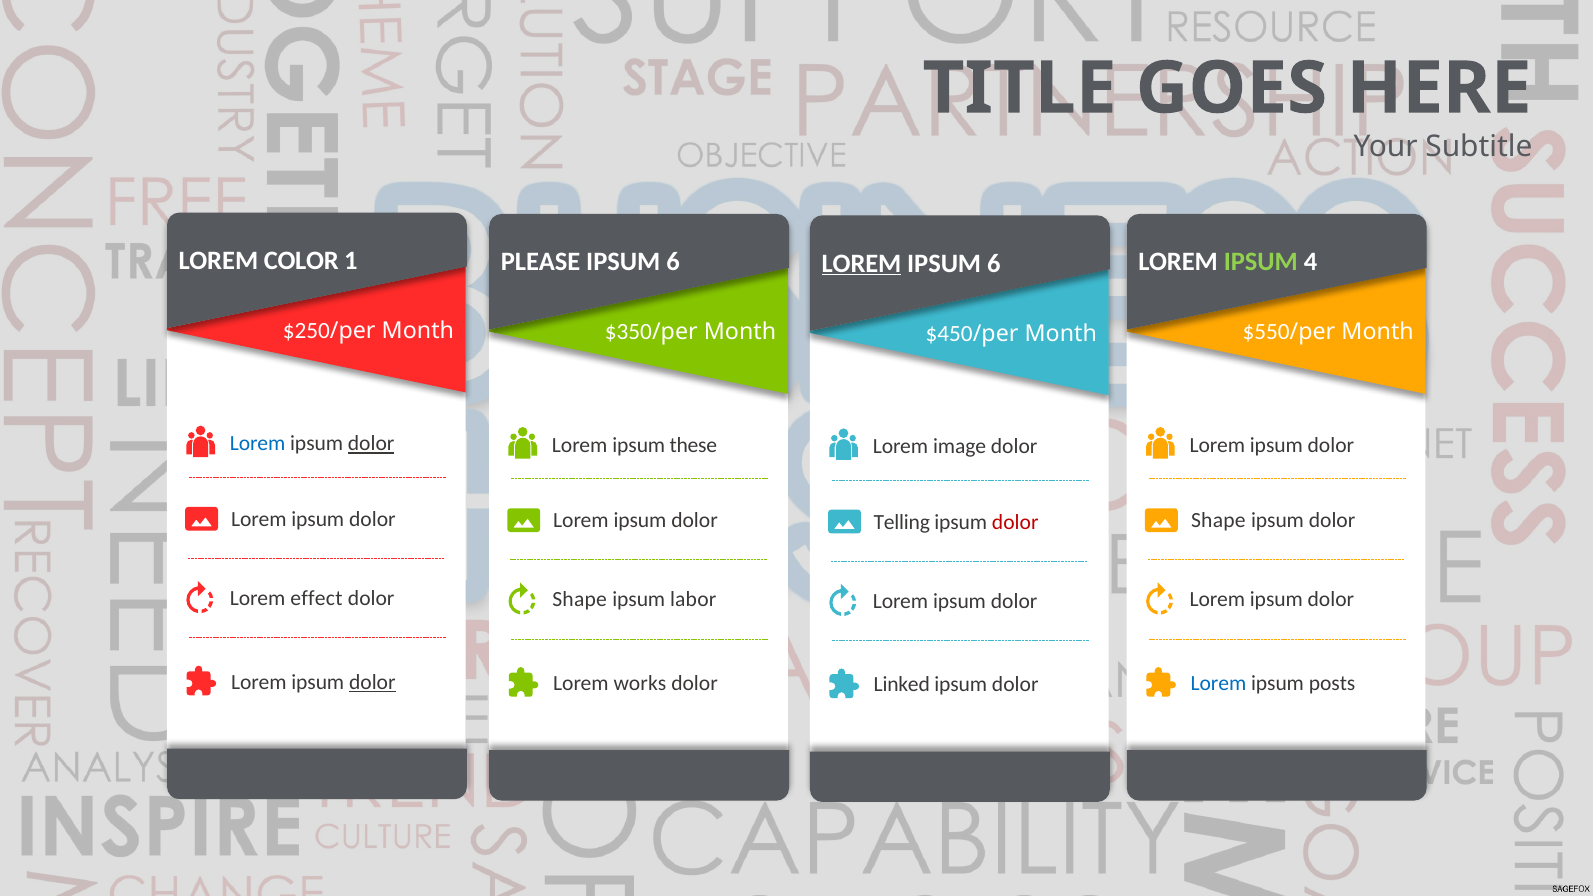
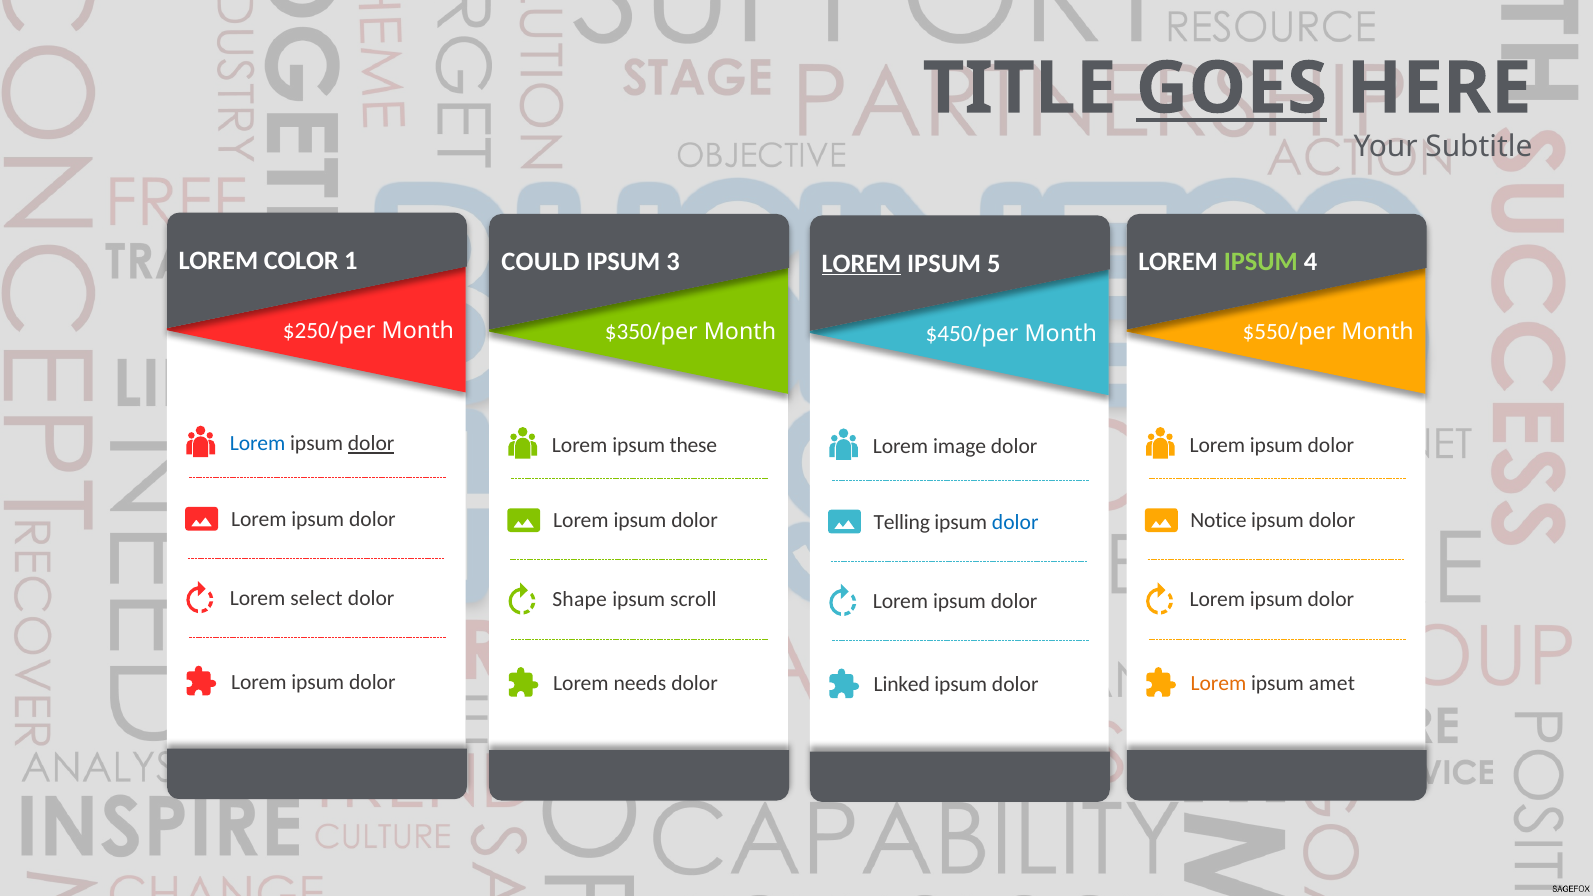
GOES underline: none -> present
PLEASE: PLEASE -> COULD
6 at (673, 262): 6 -> 3
6 at (994, 263): 6 -> 5
Shape at (1218, 521): Shape -> Notice
dolor at (1015, 522) colour: red -> blue
effect: effect -> select
labor: labor -> scroll
dolor at (372, 682) underline: present -> none
works: works -> needs
Lorem at (1219, 683) colour: blue -> orange
posts: posts -> amet
